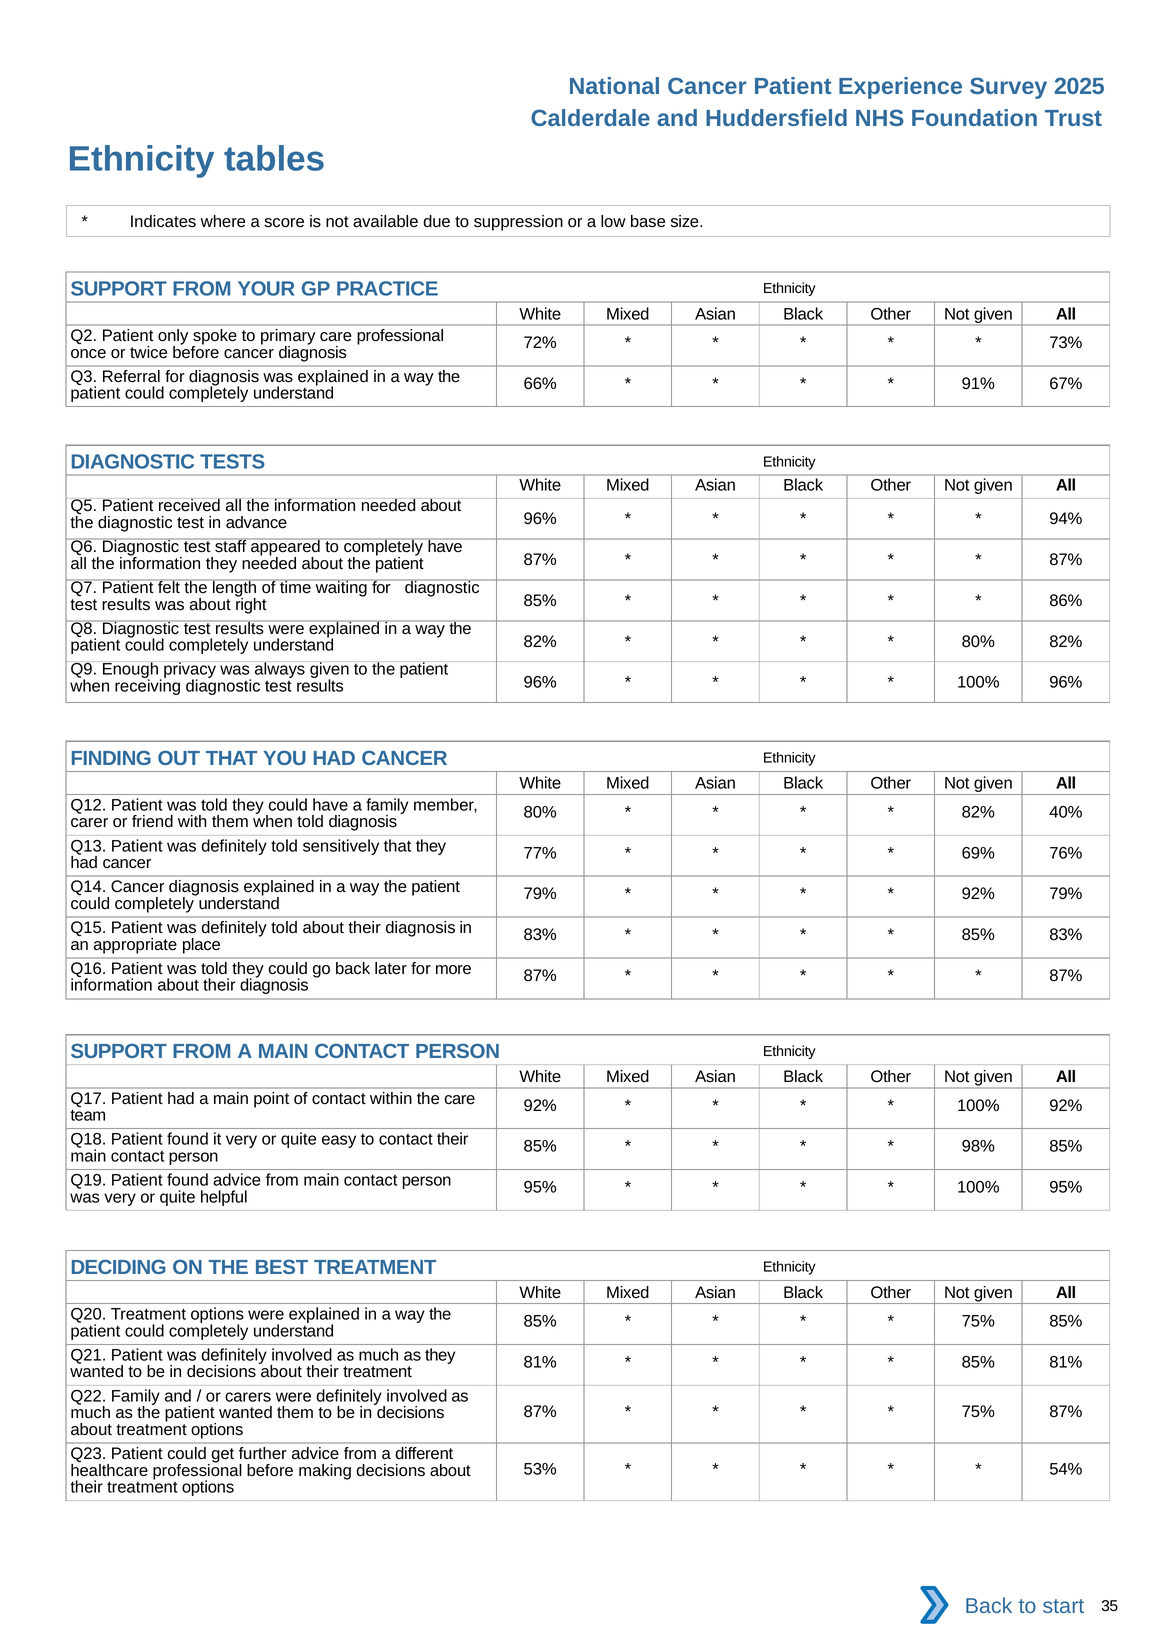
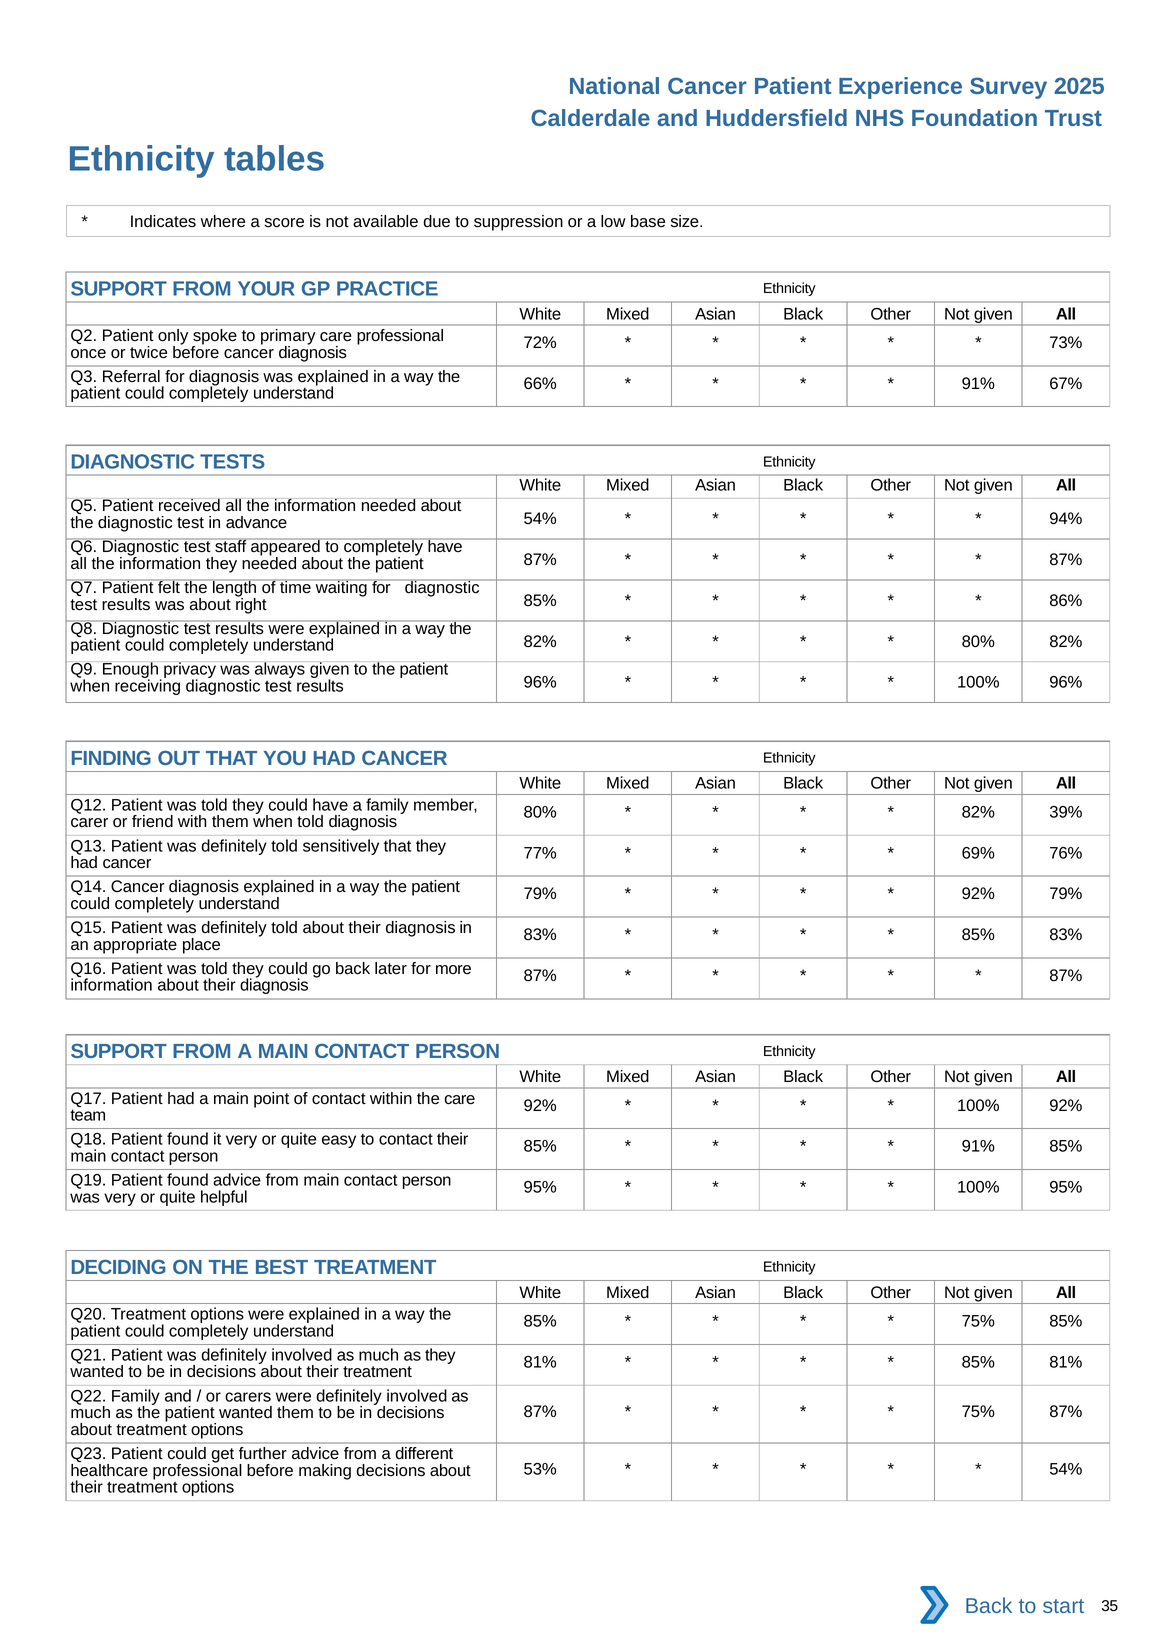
advance 96%: 96% -> 54%
40%: 40% -> 39%
98% at (978, 1147): 98% -> 91%
